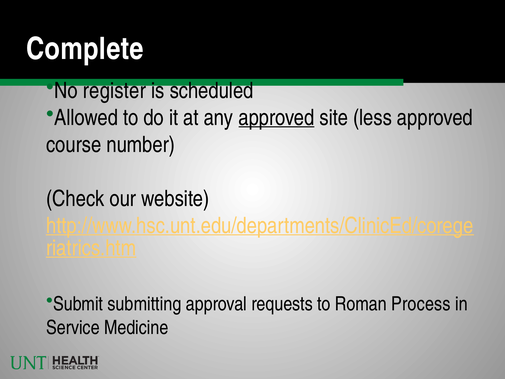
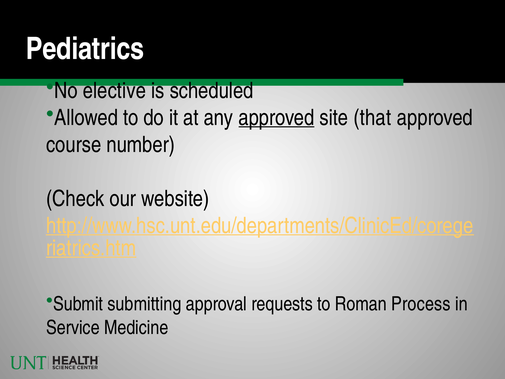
Complete: Complete -> Pediatrics
register: register -> elective
less: less -> that
